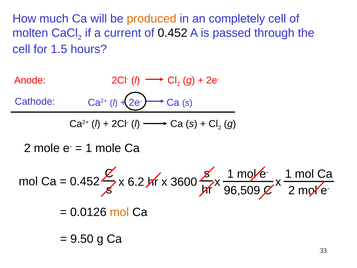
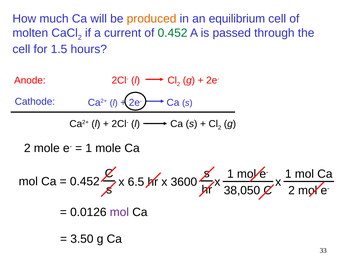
completely: completely -> equilibrium
0.452 at (173, 33) colour: black -> green
6.2: 6.2 -> 6.5
96,509: 96,509 -> 38,050
mol at (119, 212) colour: orange -> purple
9.50: 9.50 -> 3.50
